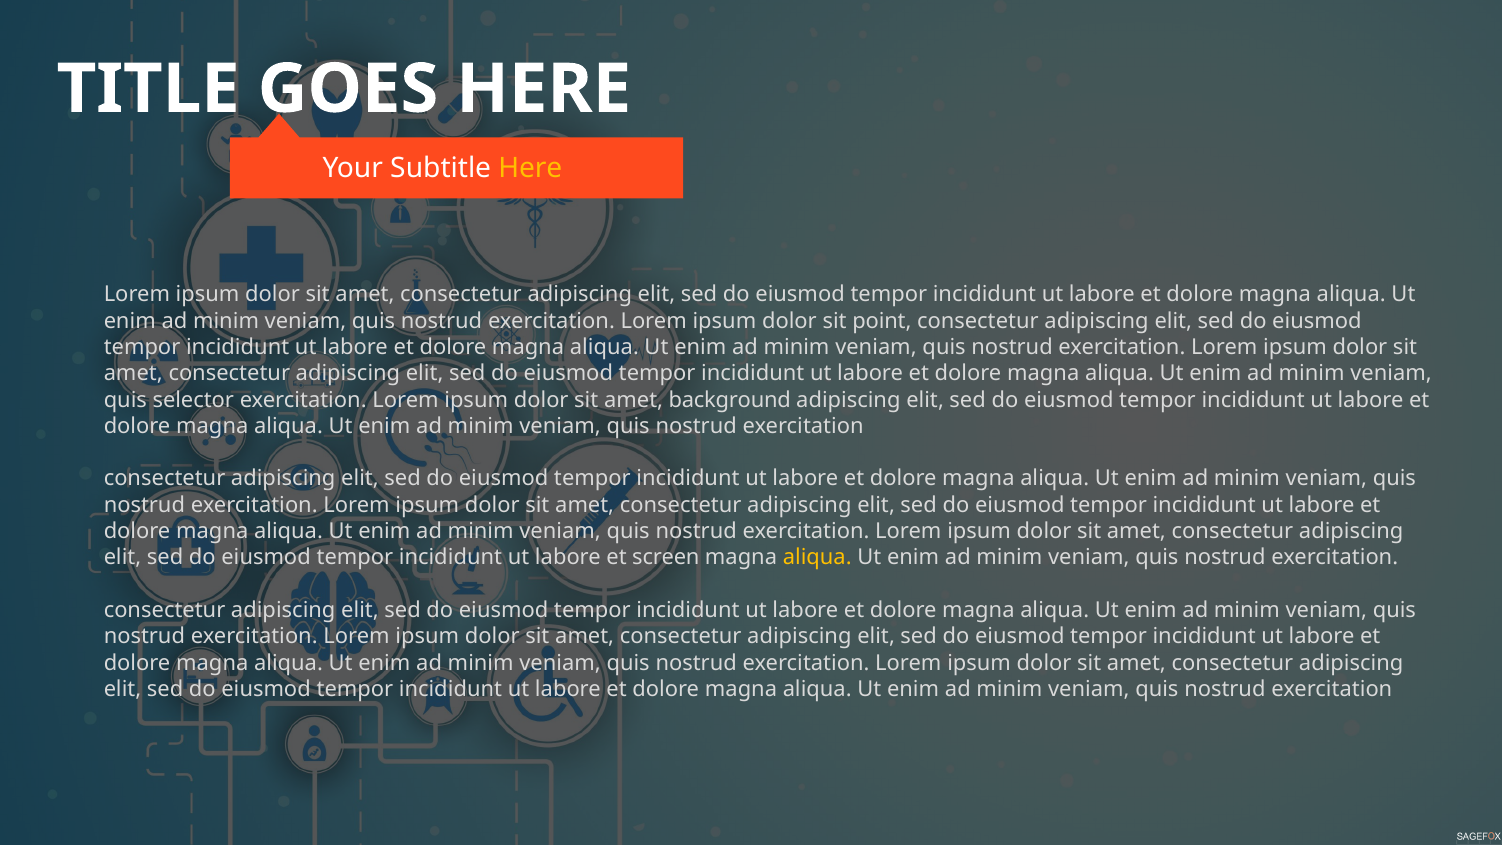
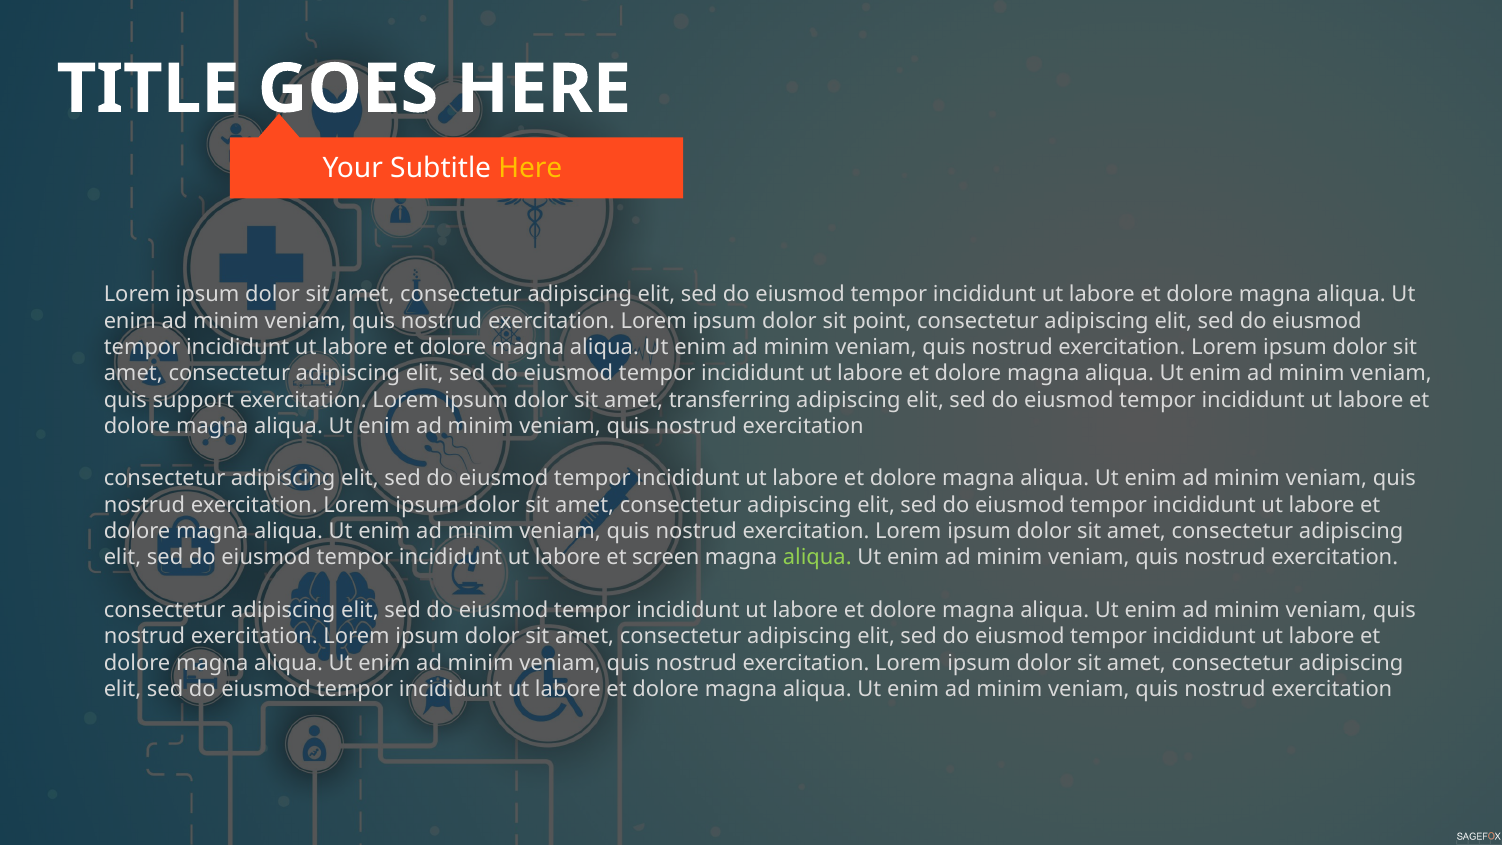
selector: selector -> support
background: background -> transferring
aliqua at (817, 558) colour: yellow -> light green
